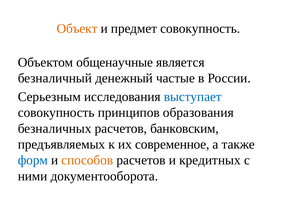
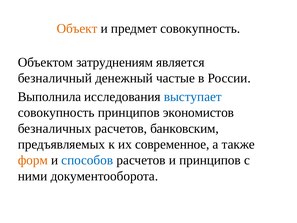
общенаучные: общенаучные -> затруднениям
Серьезным: Серьезным -> Выполнила
образования: образования -> экономистов
форм colour: blue -> orange
способов colour: orange -> blue
и кредитных: кредитных -> принципов
